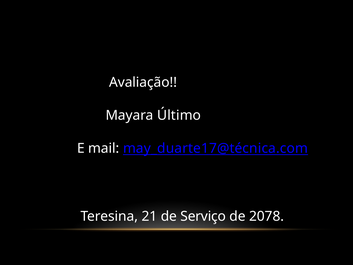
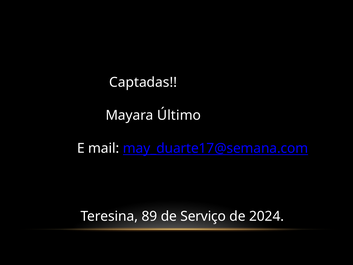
Avaliação: Avaliação -> Captadas
may_duarte17@técnica.com: may_duarte17@técnica.com -> may_duarte17@semana.com
21: 21 -> 89
2078: 2078 -> 2024
